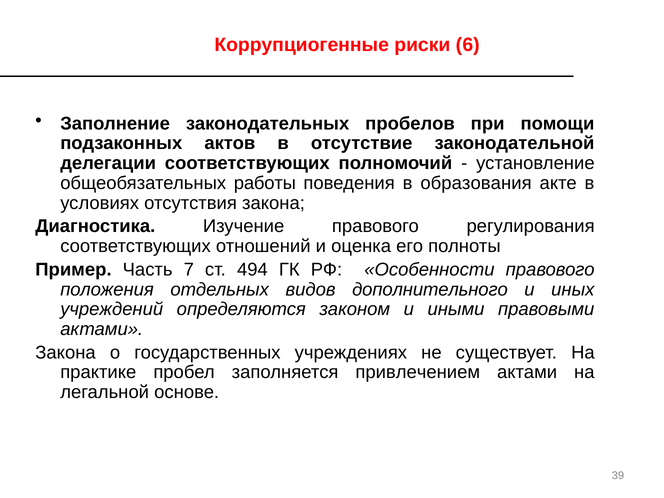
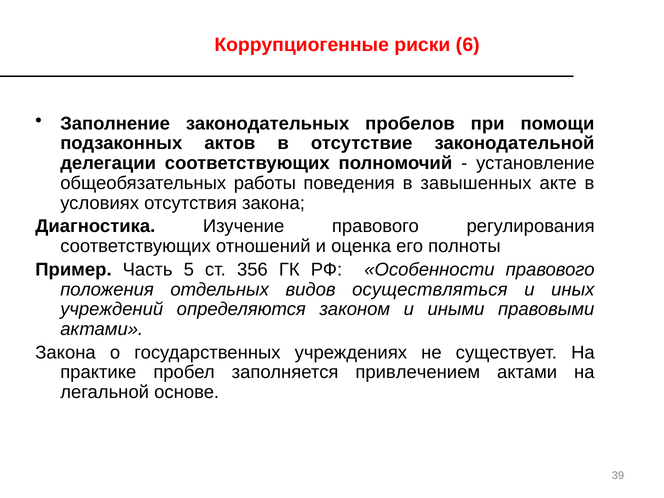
образования: образования -> завышенных
7: 7 -> 5
494: 494 -> 356
дополнительного: дополнительного -> осуществляться
